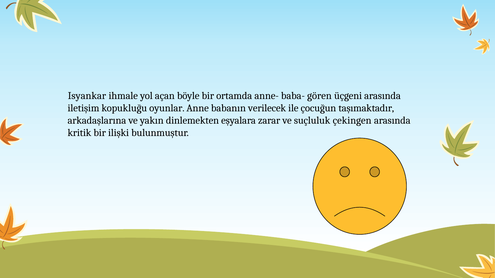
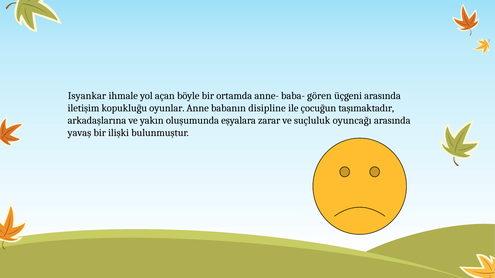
verilecek: verilecek -> disipline
dinlemekten: dinlemekten -> oluşumunda
çekingen: çekingen -> oyuncağı
kritik: kritik -> yavaş
